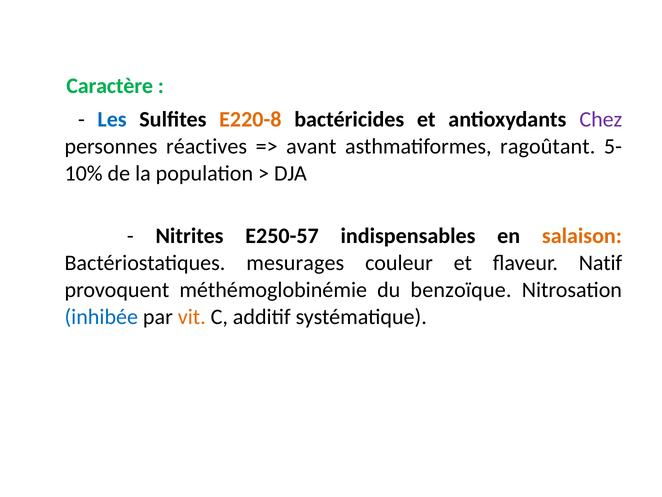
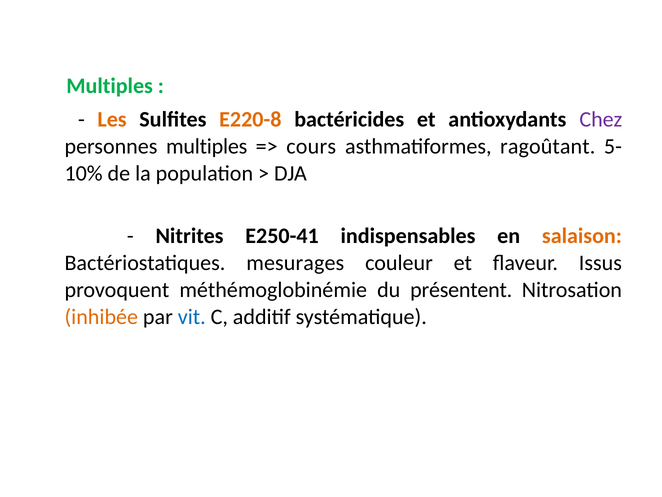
Caractère at (110, 86): Caractère -> Multiples
Les colour: blue -> orange
personnes réactives: réactives -> multiples
avant: avant -> cours
E250-57: E250-57 -> E250-41
Natif: Natif -> Issus
benzoïque: benzoïque -> présentent
inhibée colour: blue -> orange
vit colour: orange -> blue
